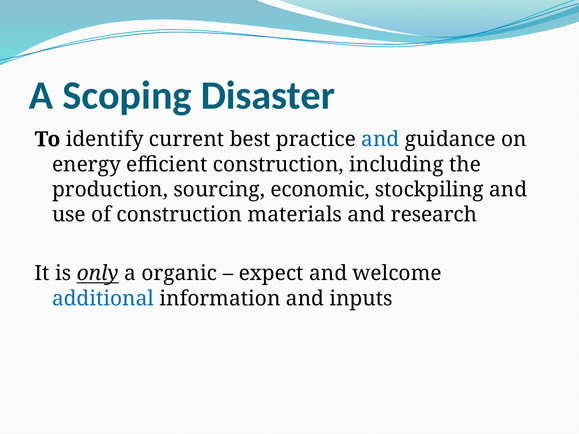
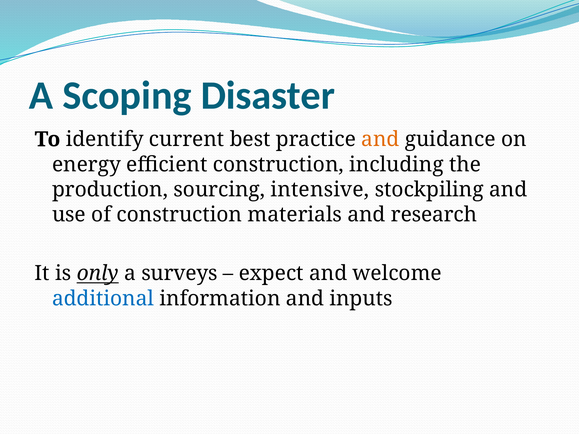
and at (380, 139) colour: blue -> orange
economic: economic -> intensive
organic: organic -> surveys
